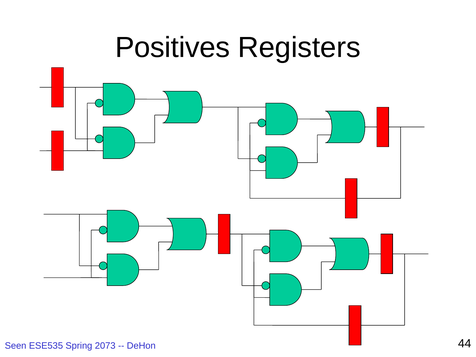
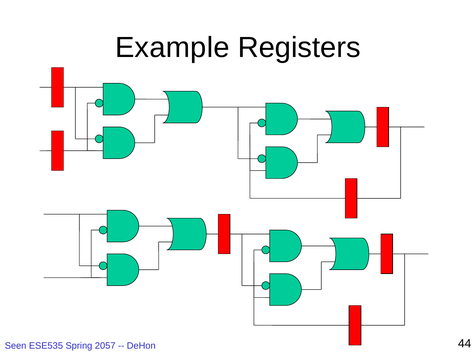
Positives: Positives -> Example
2073: 2073 -> 2057
